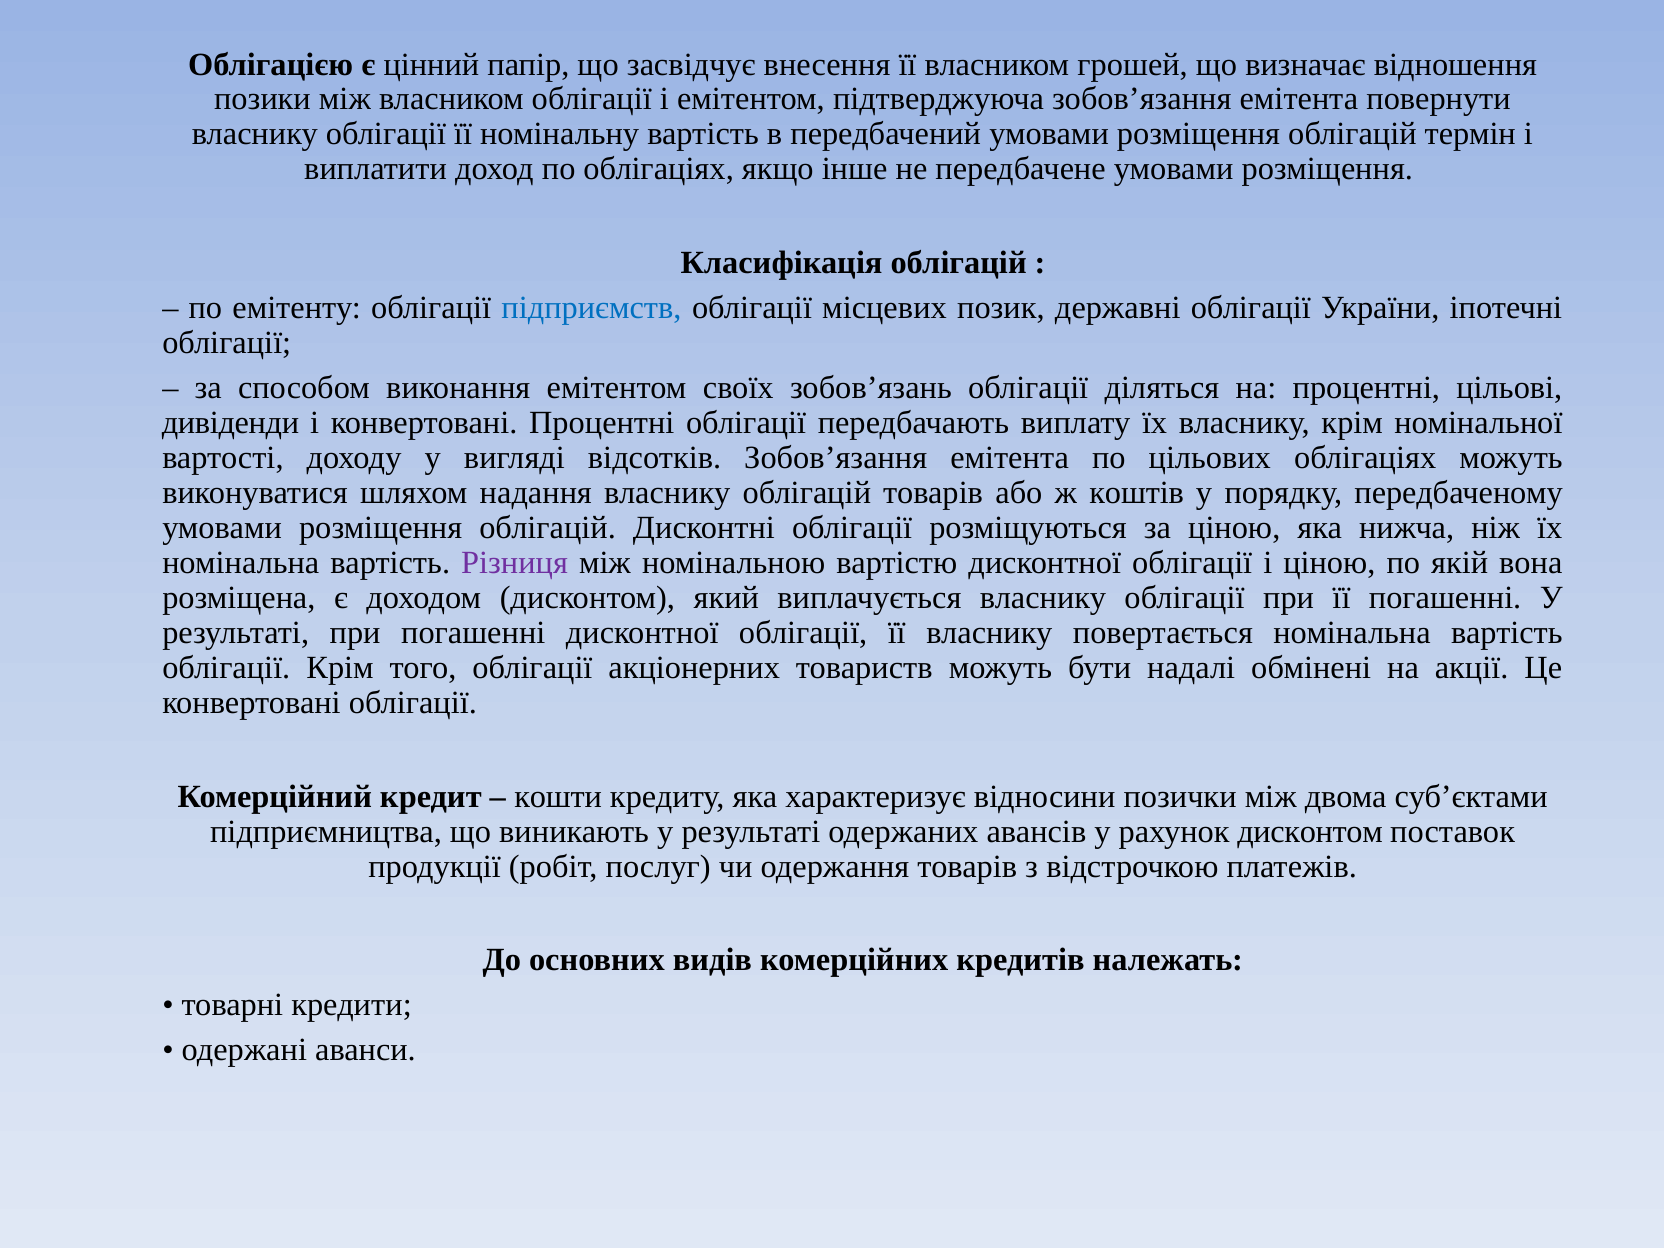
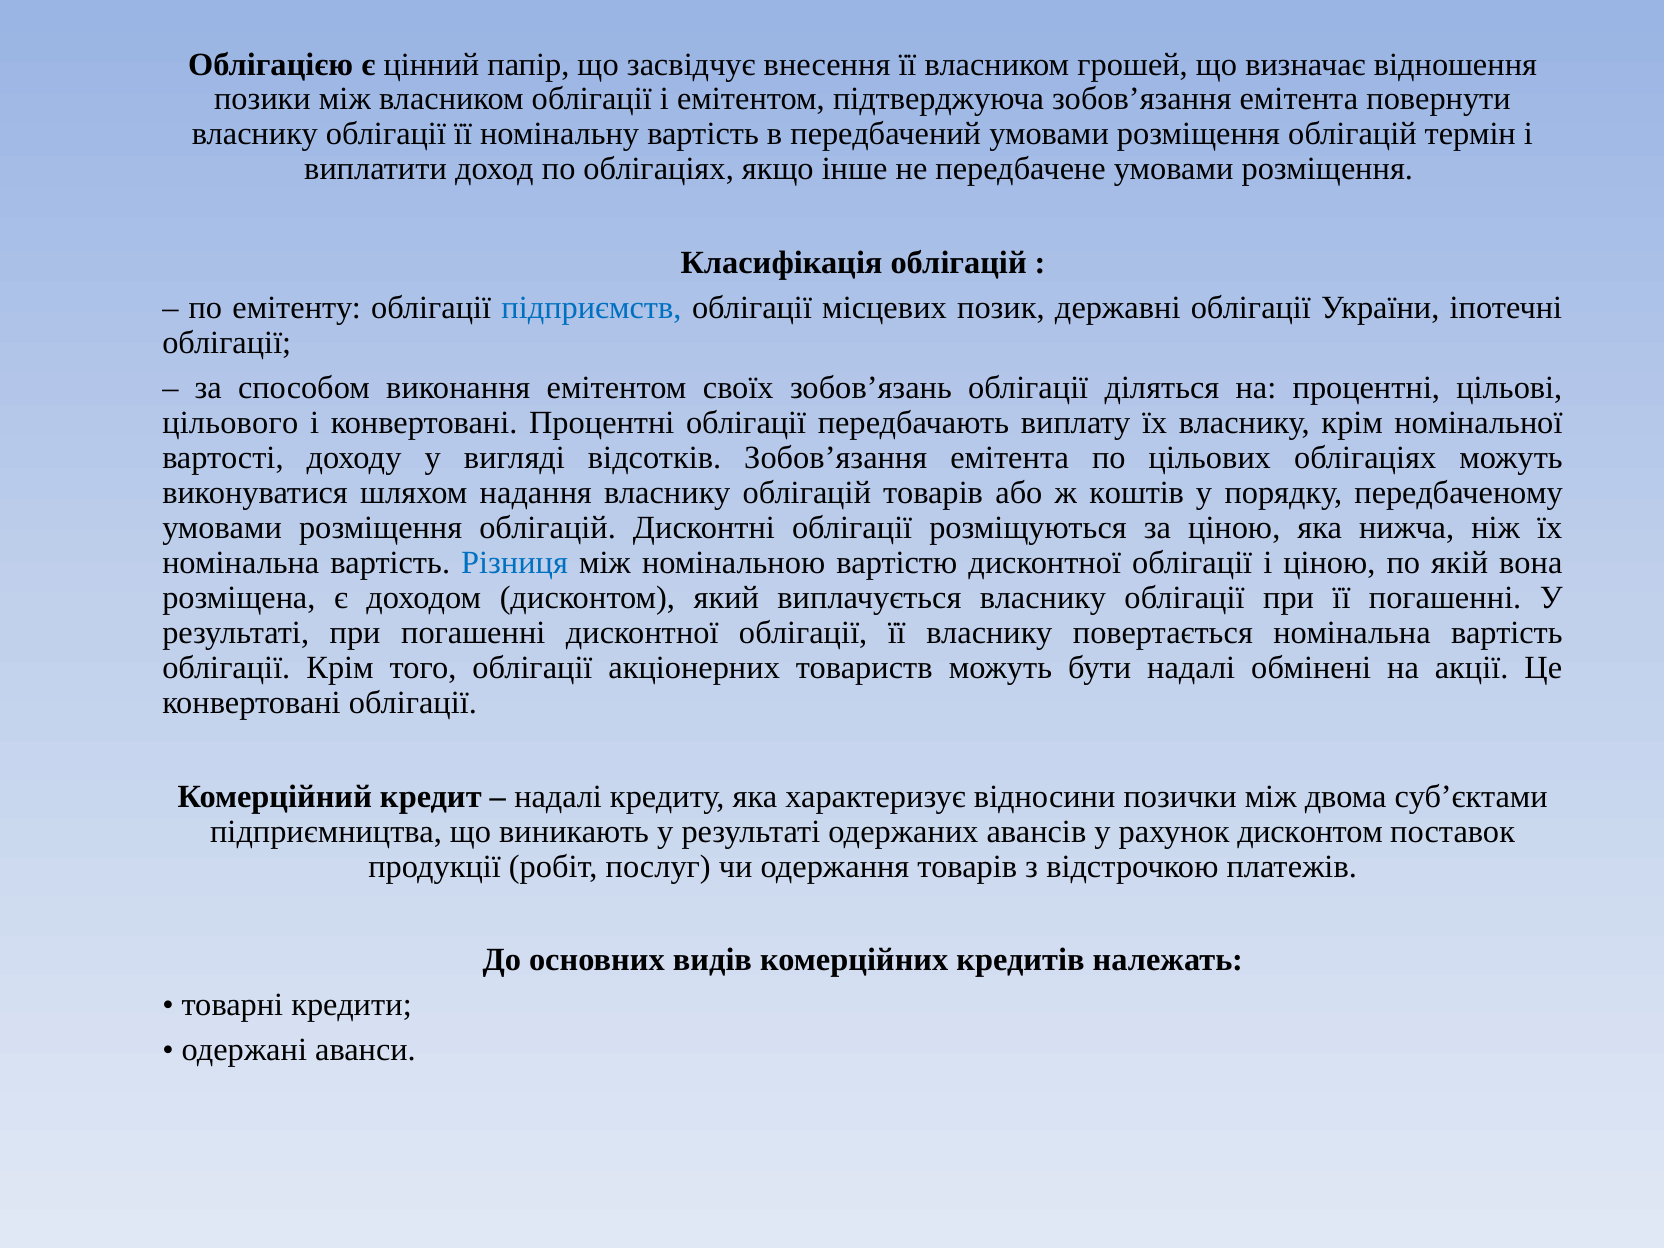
дивіденди: дивіденди -> цільового
Різниця colour: purple -> blue
кошти at (558, 796): кошти -> надалі
